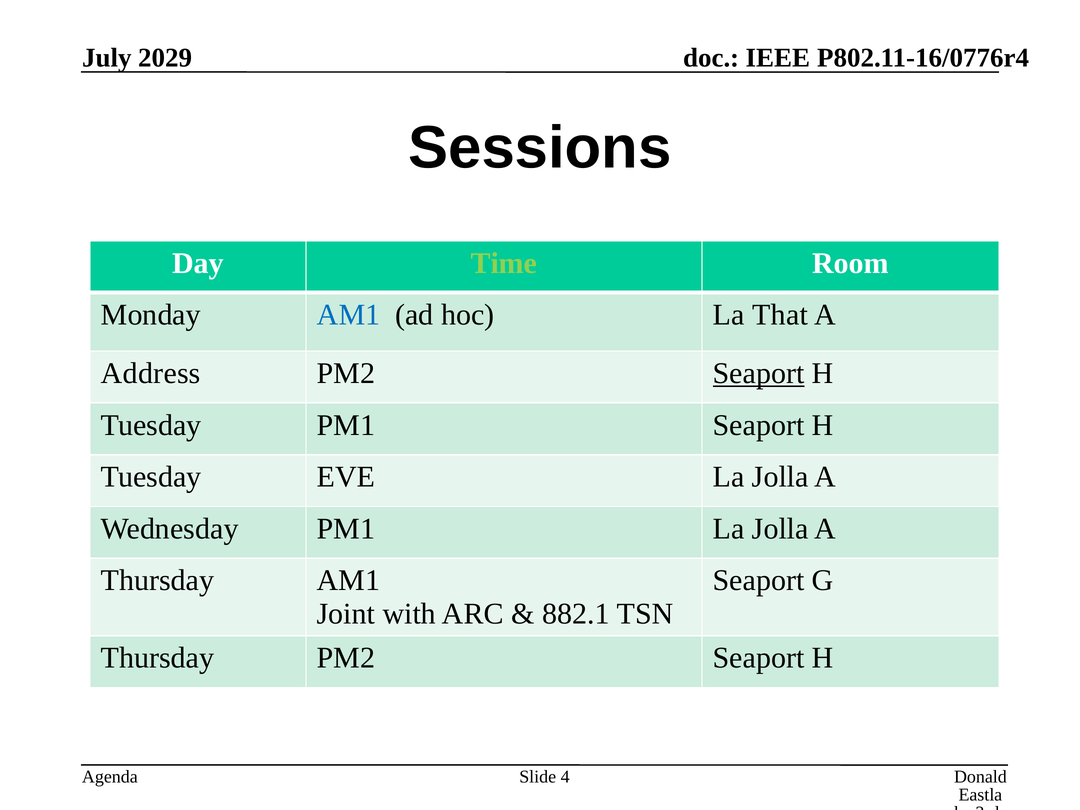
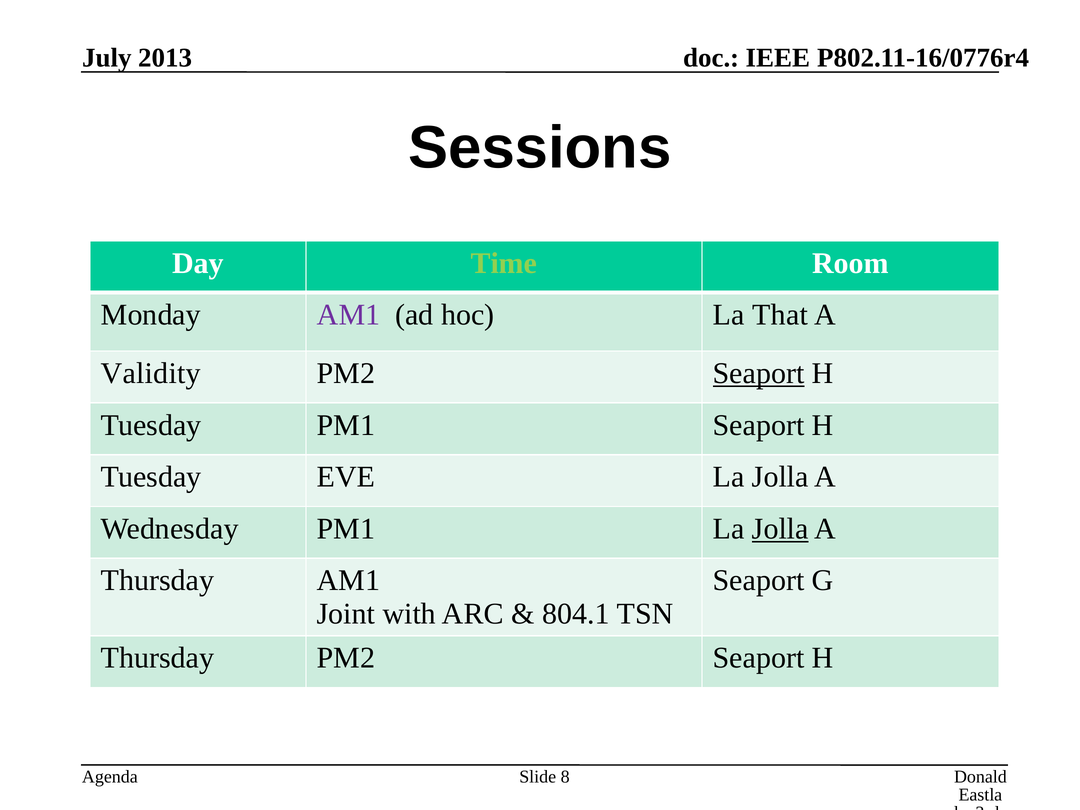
2029: 2029 -> 2013
AM1 at (349, 315) colour: blue -> purple
Address: Address -> Validity
Jolla at (780, 529) underline: none -> present
882.1: 882.1 -> 804.1
4: 4 -> 8
